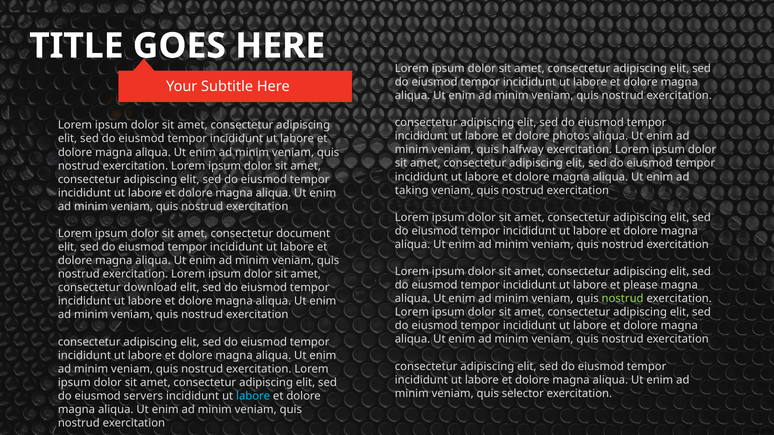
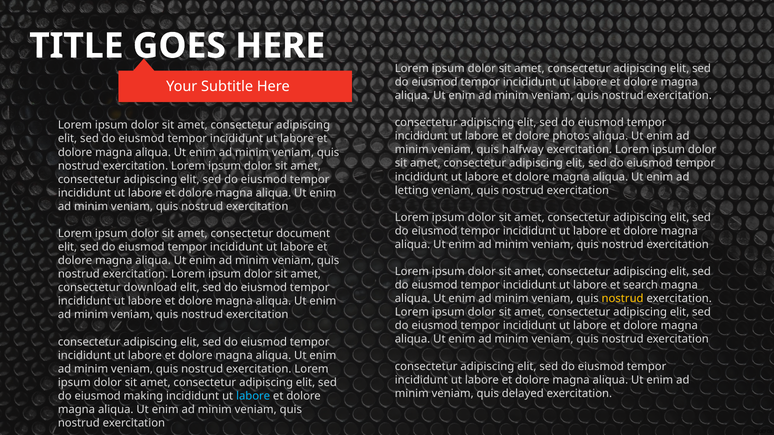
taking: taking -> letting
please: please -> search
nostrud at (623, 299) colour: light green -> yellow
selector: selector -> delayed
servers: servers -> making
